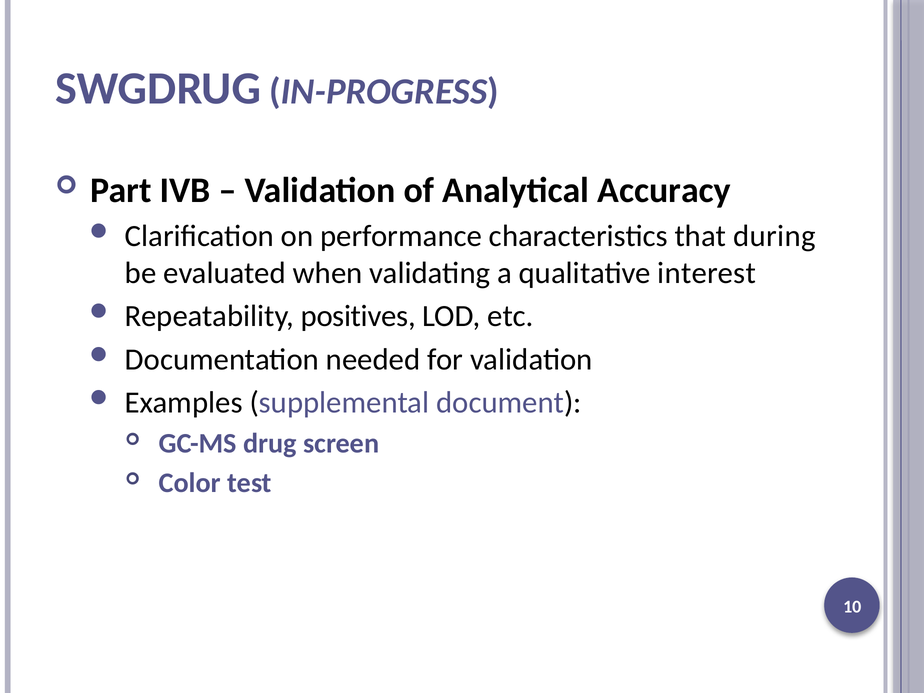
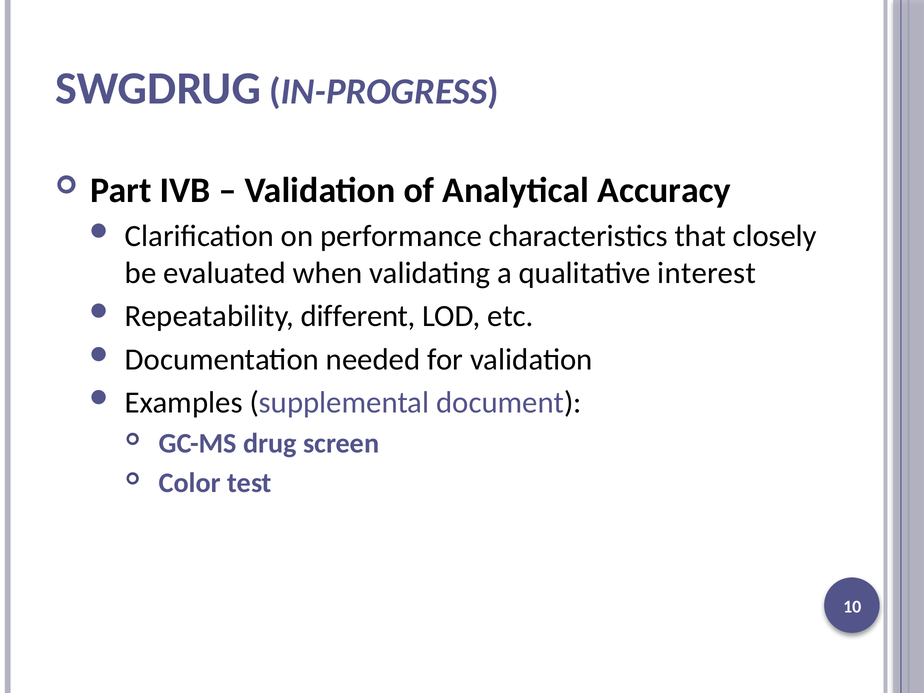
during: during -> closely
positives: positives -> different
